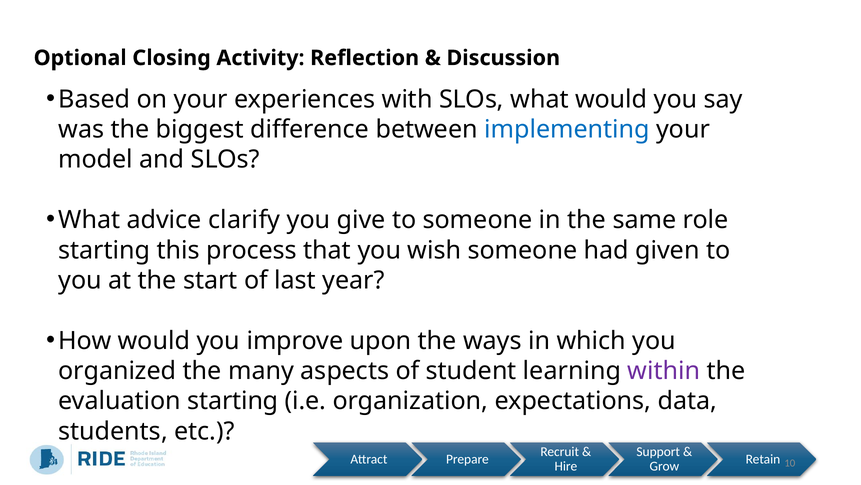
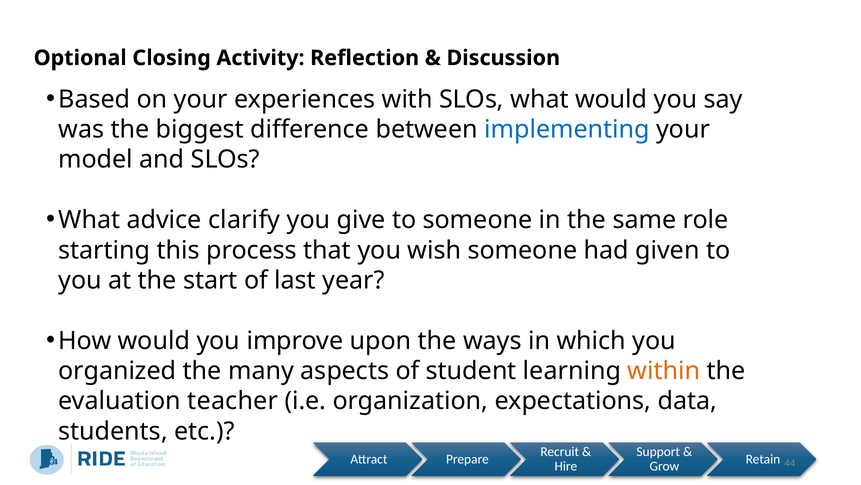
within colour: purple -> orange
evaluation starting: starting -> teacher
10: 10 -> 44
